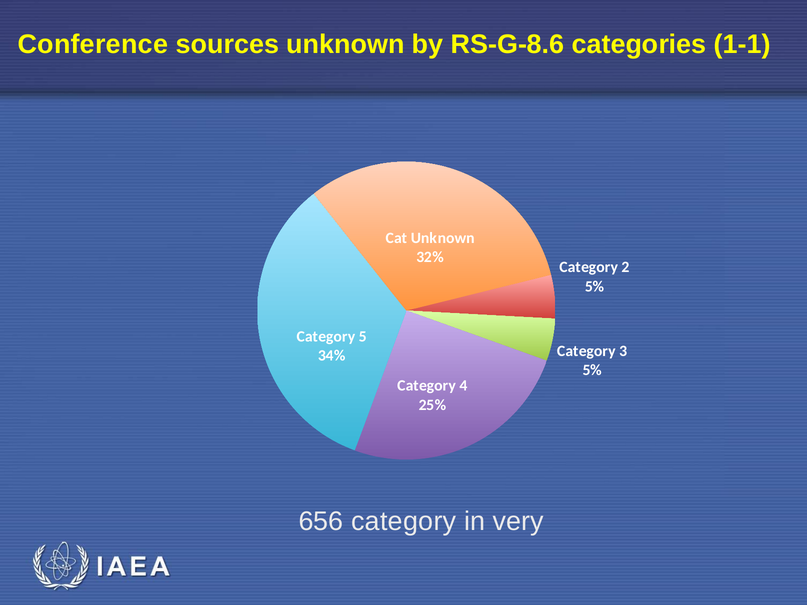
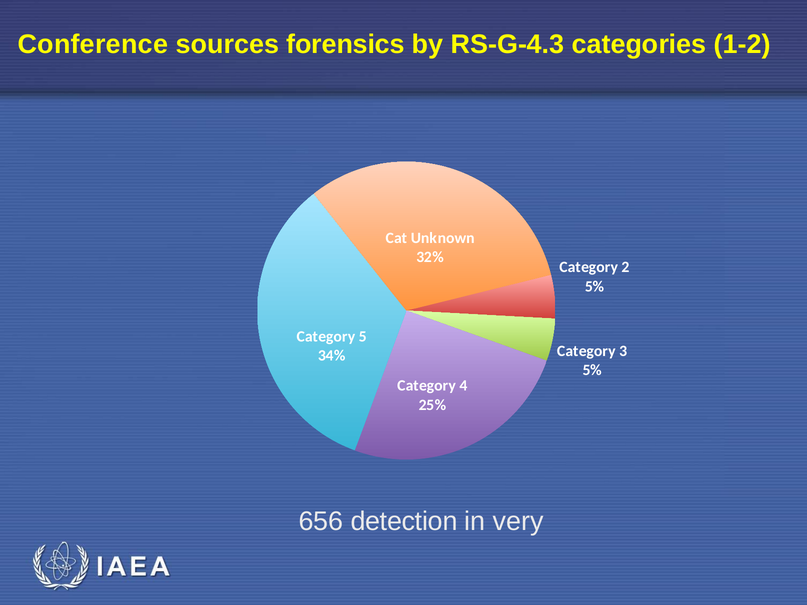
sources unknown: unknown -> forensics
RS-G-8.6: RS-G-8.6 -> RS-G-4.3
1-1: 1-1 -> 1-2
656 category: category -> detection
